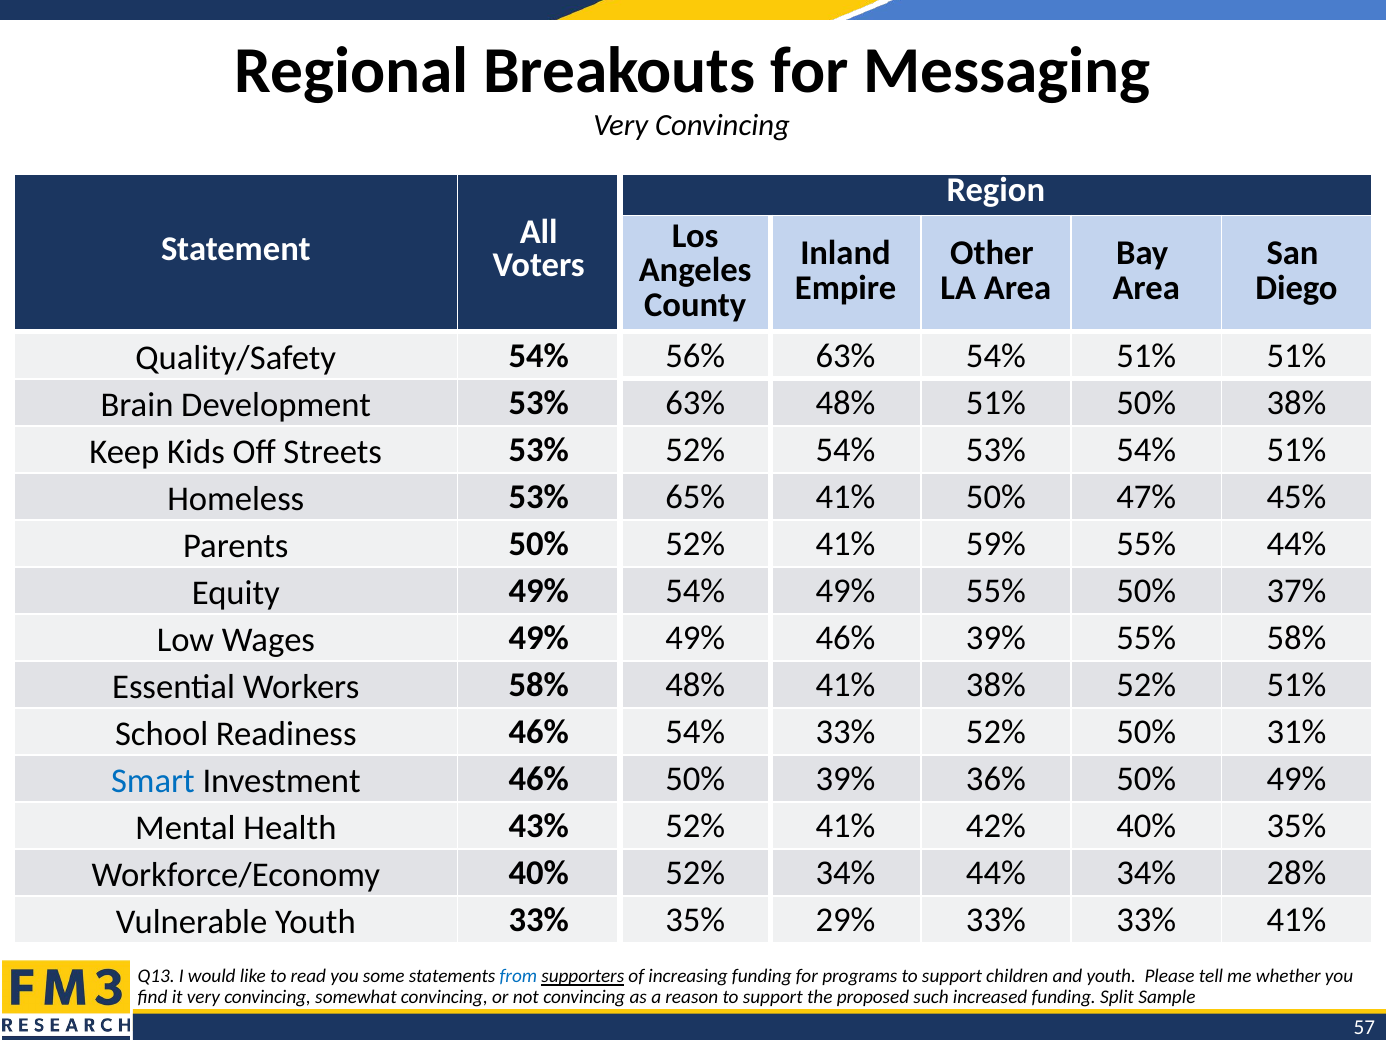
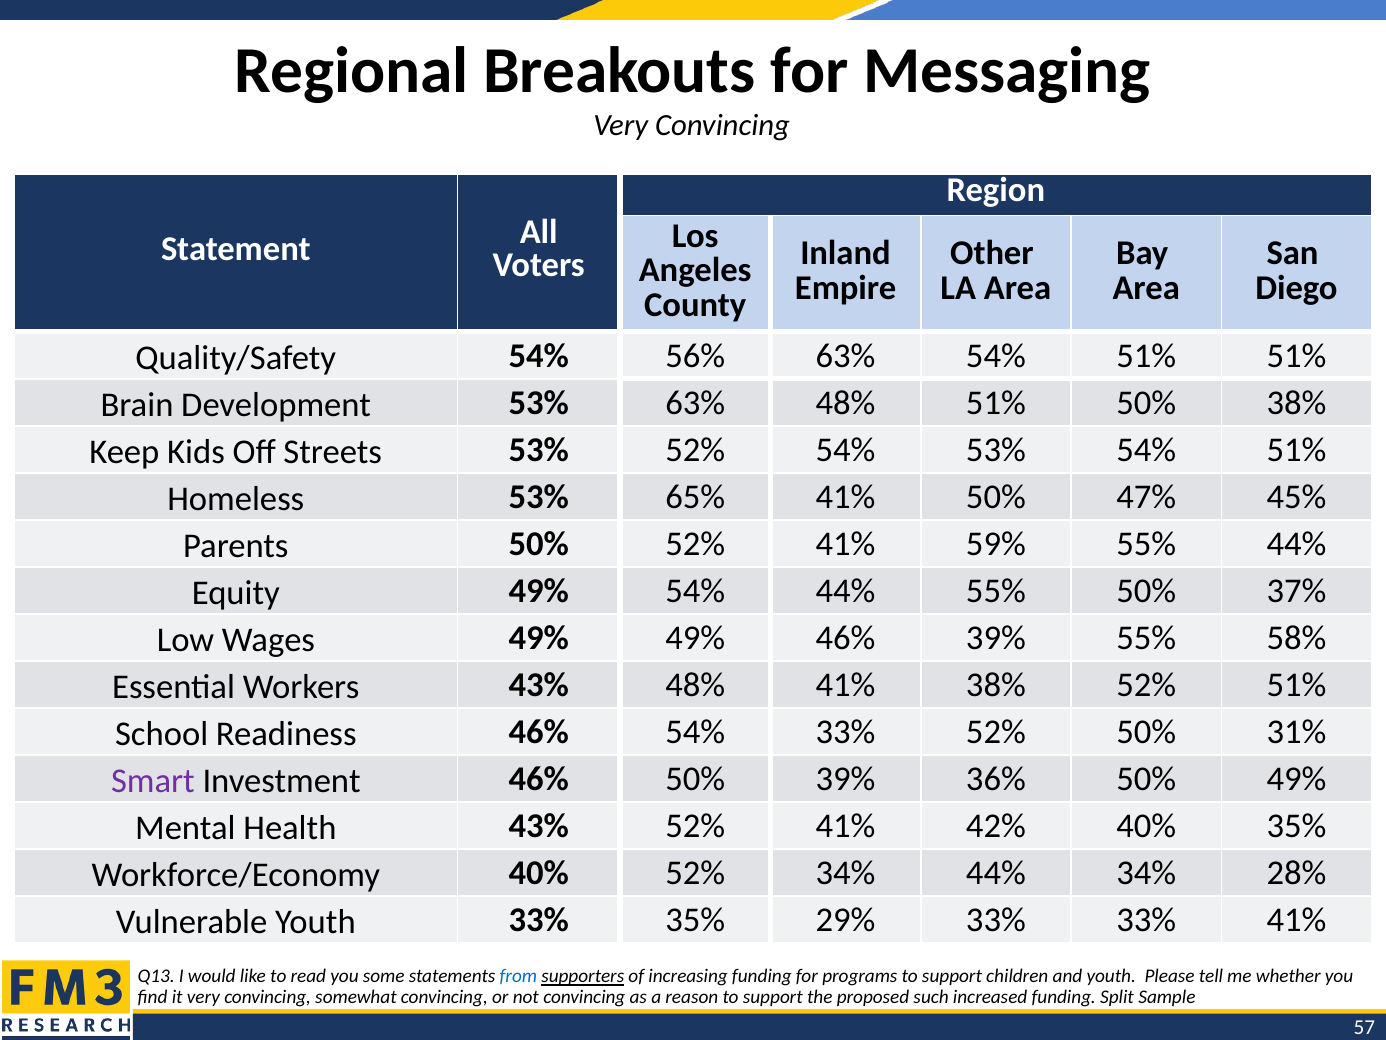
54% 49%: 49% -> 44%
Workers 58%: 58% -> 43%
Smart colour: blue -> purple
